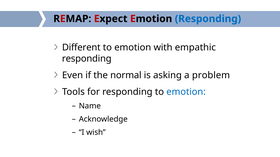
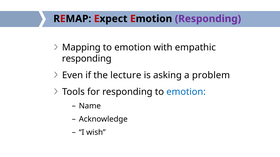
Responding at (208, 19) colour: blue -> purple
Different: Different -> Mapping
normal: normal -> lecture
